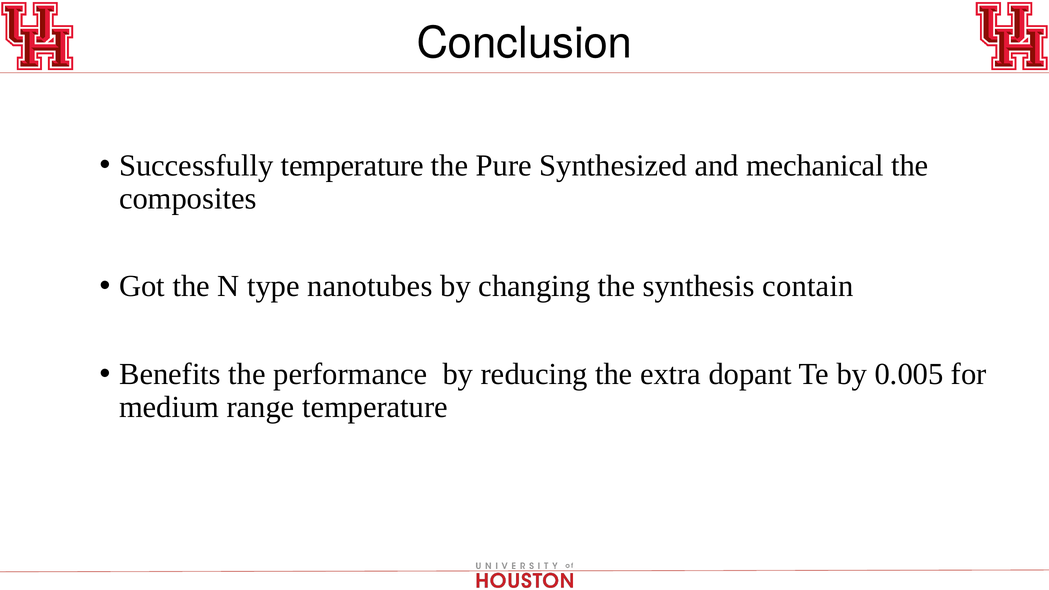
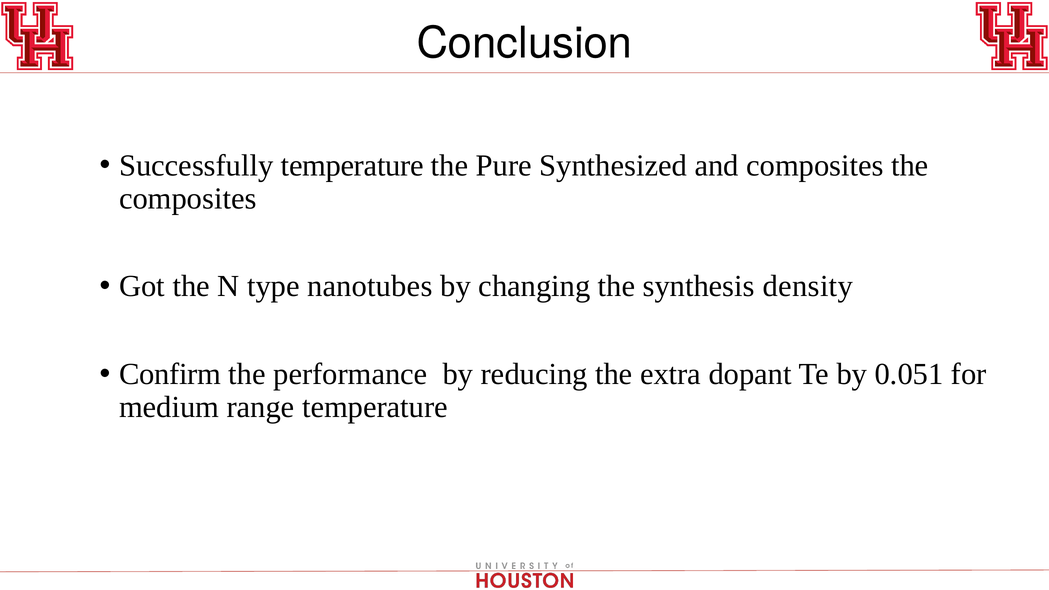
and mechanical: mechanical -> composites
contain: contain -> density
Benefits: Benefits -> Confirm
0.005: 0.005 -> 0.051
